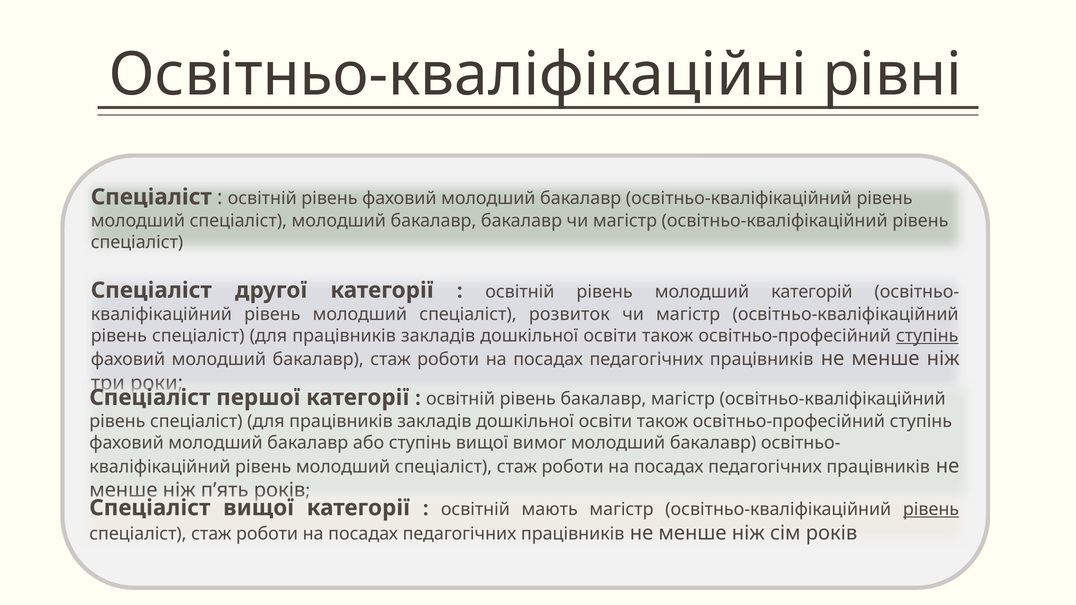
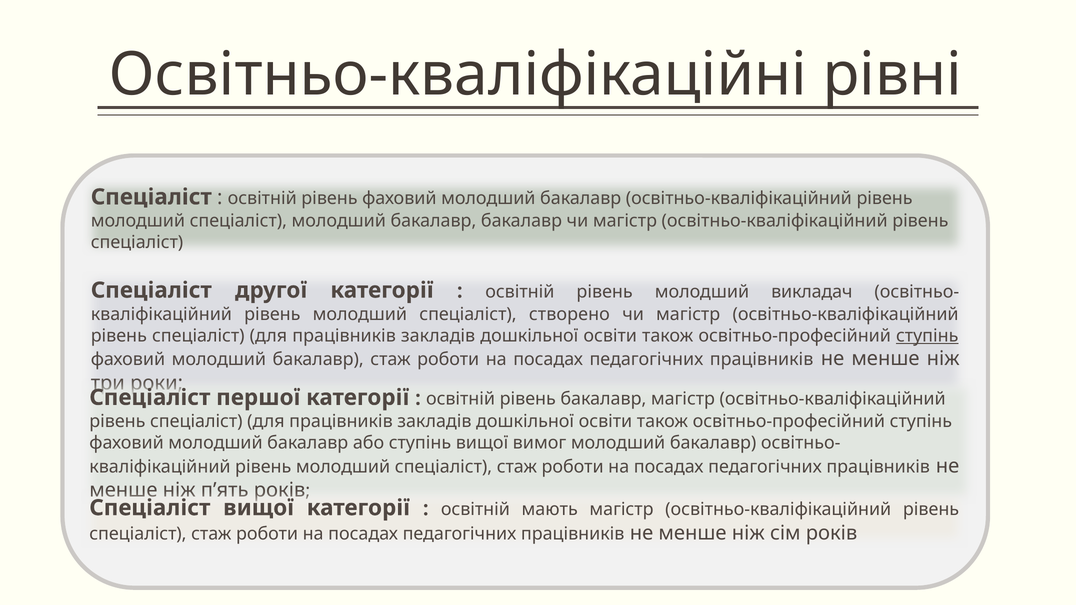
категорій: категорій -> викладач
розвиток: розвиток -> створено
рівень at (931, 510) underline: present -> none
